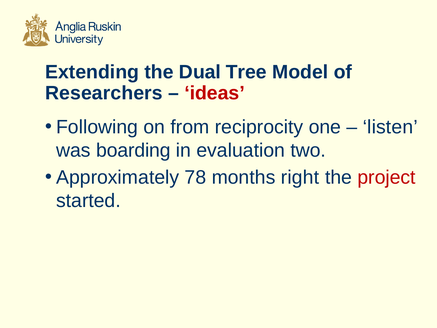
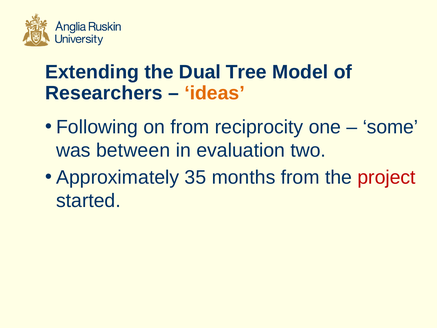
ideas colour: red -> orange
listen: listen -> some
boarding: boarding -> between
78: 78 -> 35
months right: right -> from
